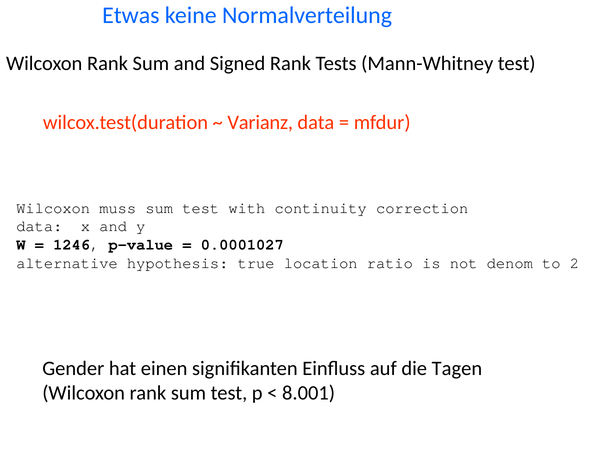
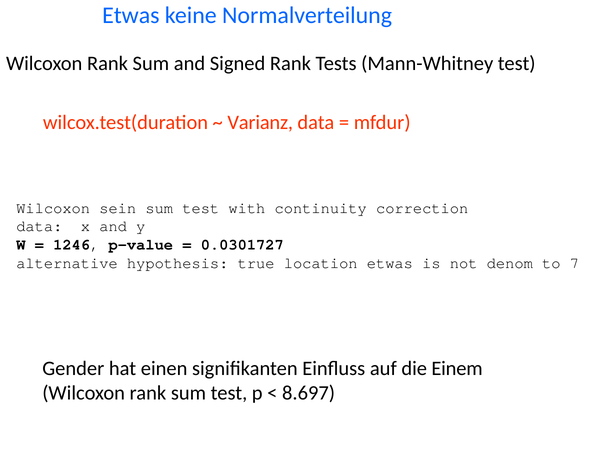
muss: muss -> sein
0.0001027: 0.0001027 -> 0.0301727
location ratio: ratio -> etwas
2: 2 -> 7
Tagen: Tagen -> Einem
8.001: 8.001 -> 8.697
